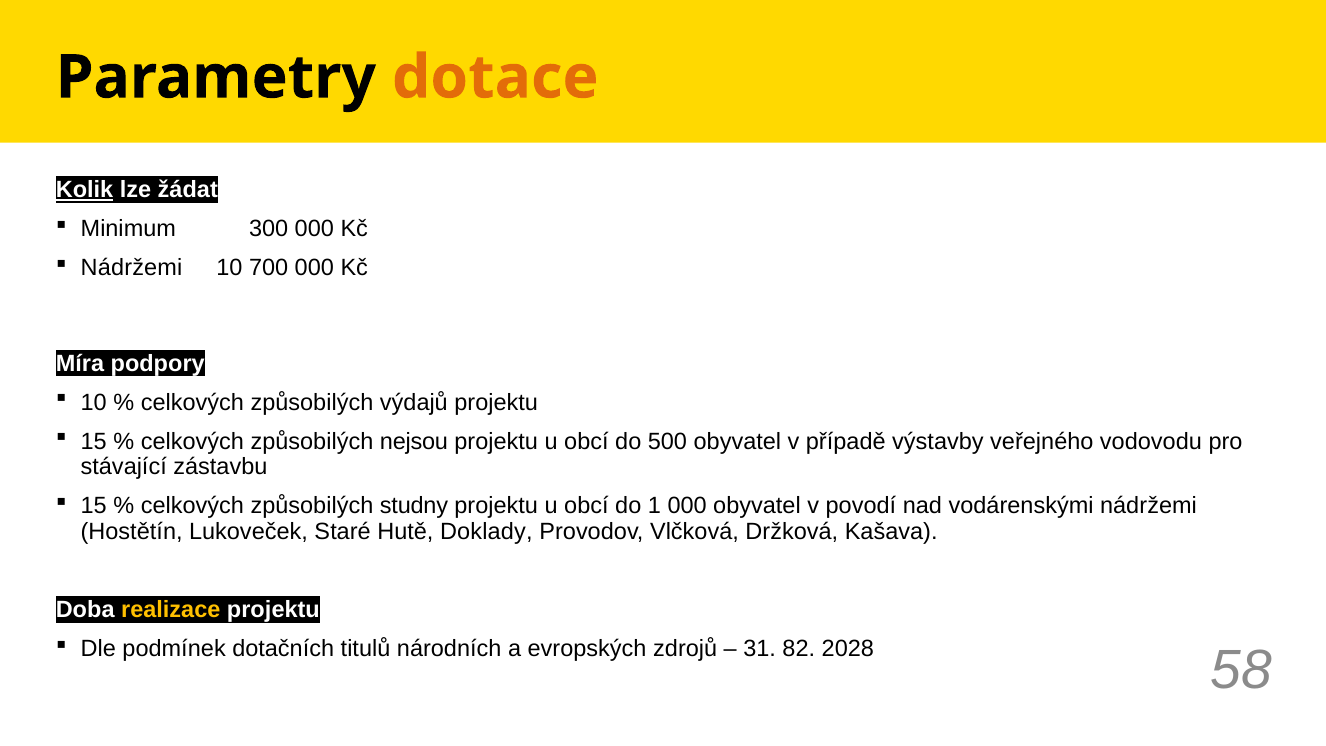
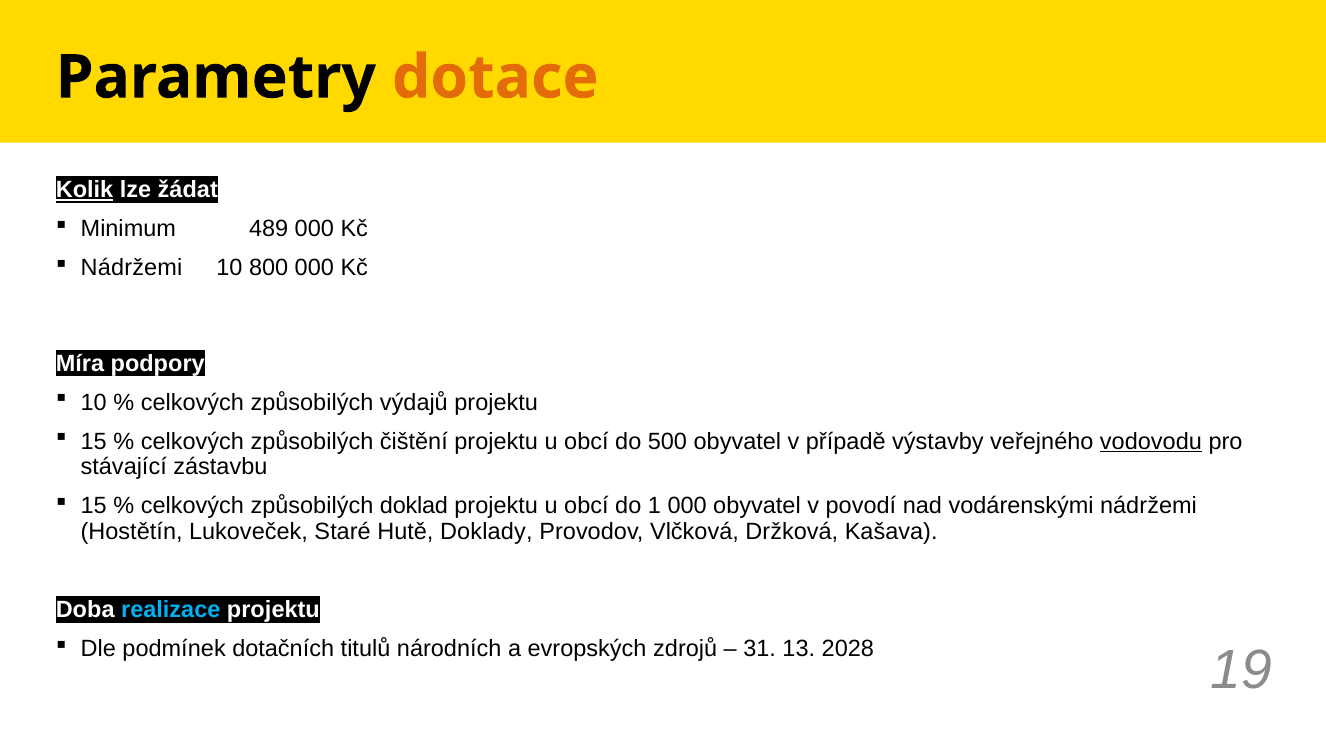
300: 300 -> 489
700: 700 -> 800
nejsou: nejsou -> čištění
vodovodu underline: none -> present
studny: studny -> doklad
realizace colour: yellow -> light blue
82: 82 -> 13
58: 58 -> 19
